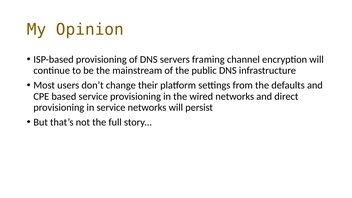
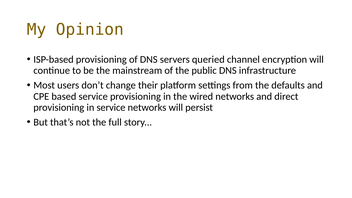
framing: framing -> queried
